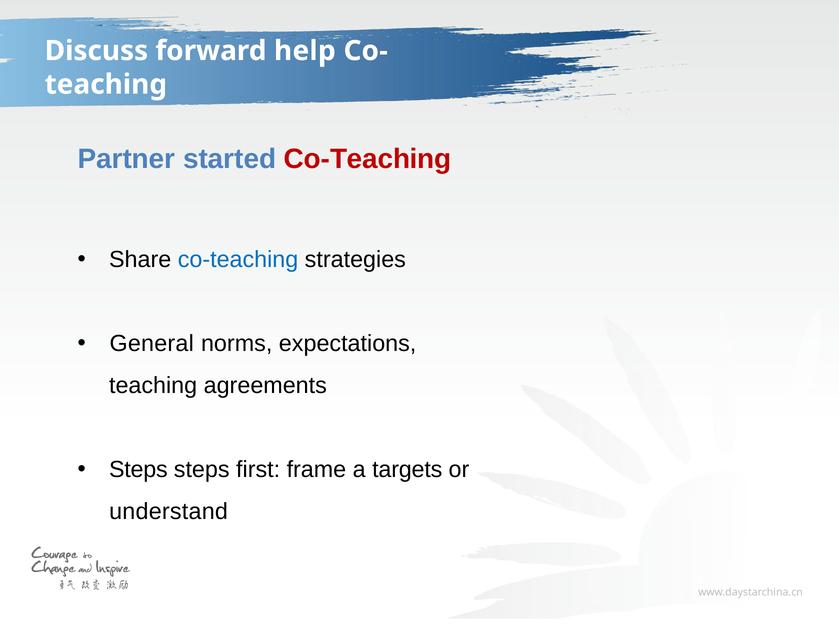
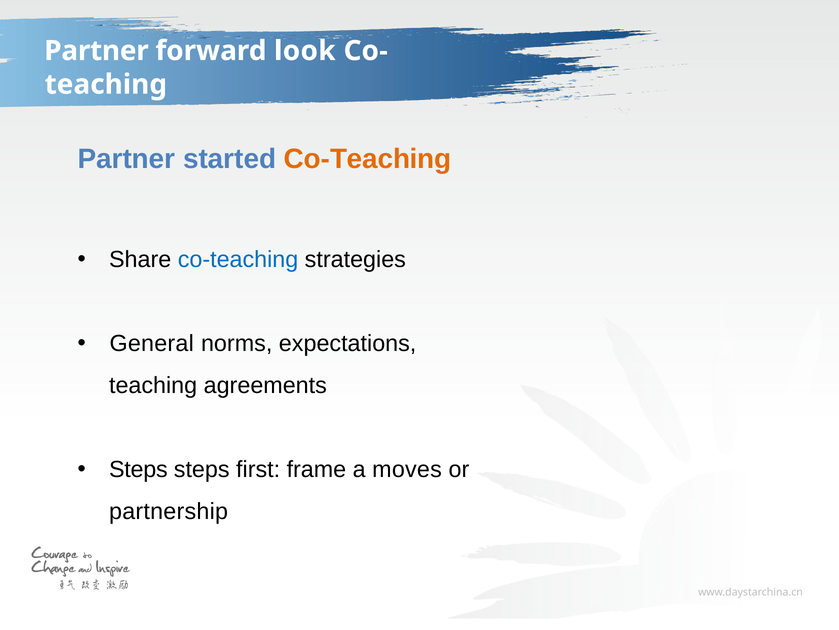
Discuss at (96, 51): Discuss -> Partner
help: help -> look
Co-Teaching at (368, 159) colour: red -> orange
targets: targets -> moves
understand: understand -> partnership
